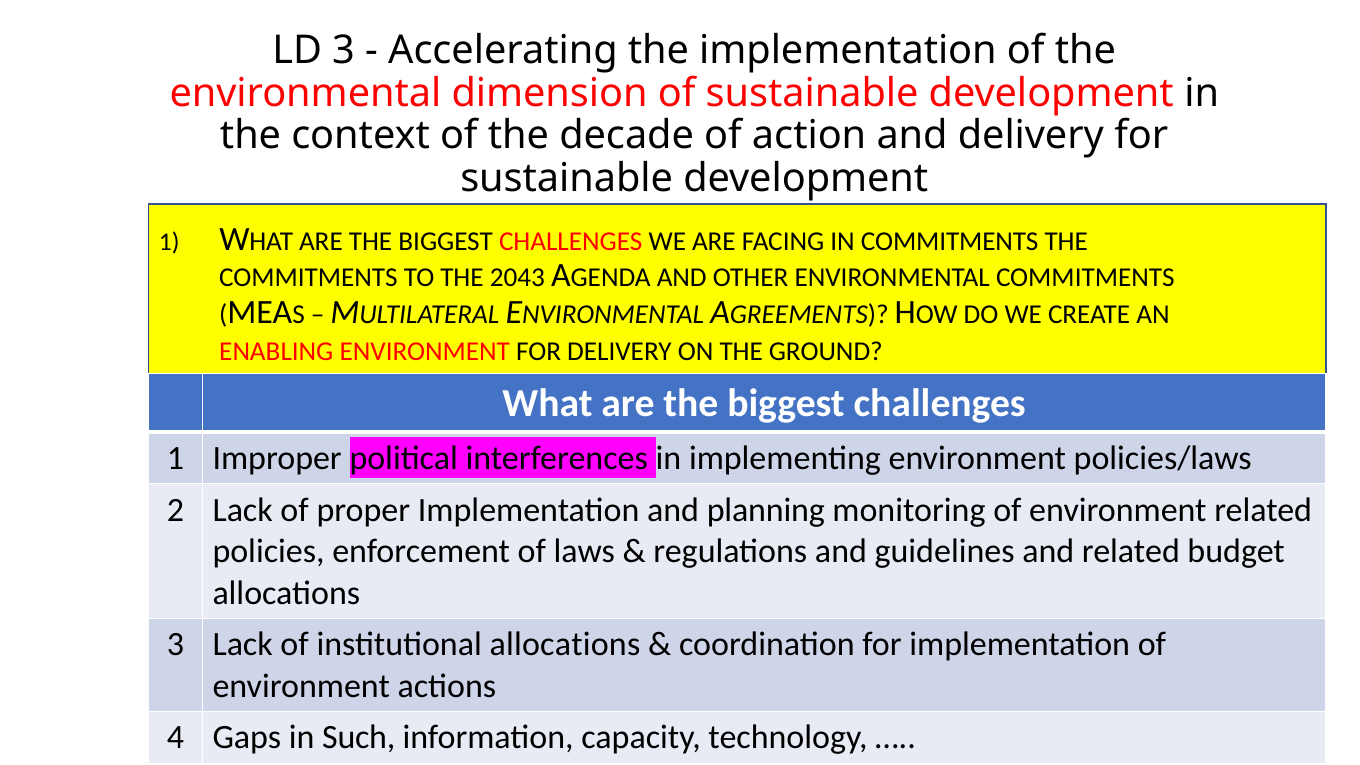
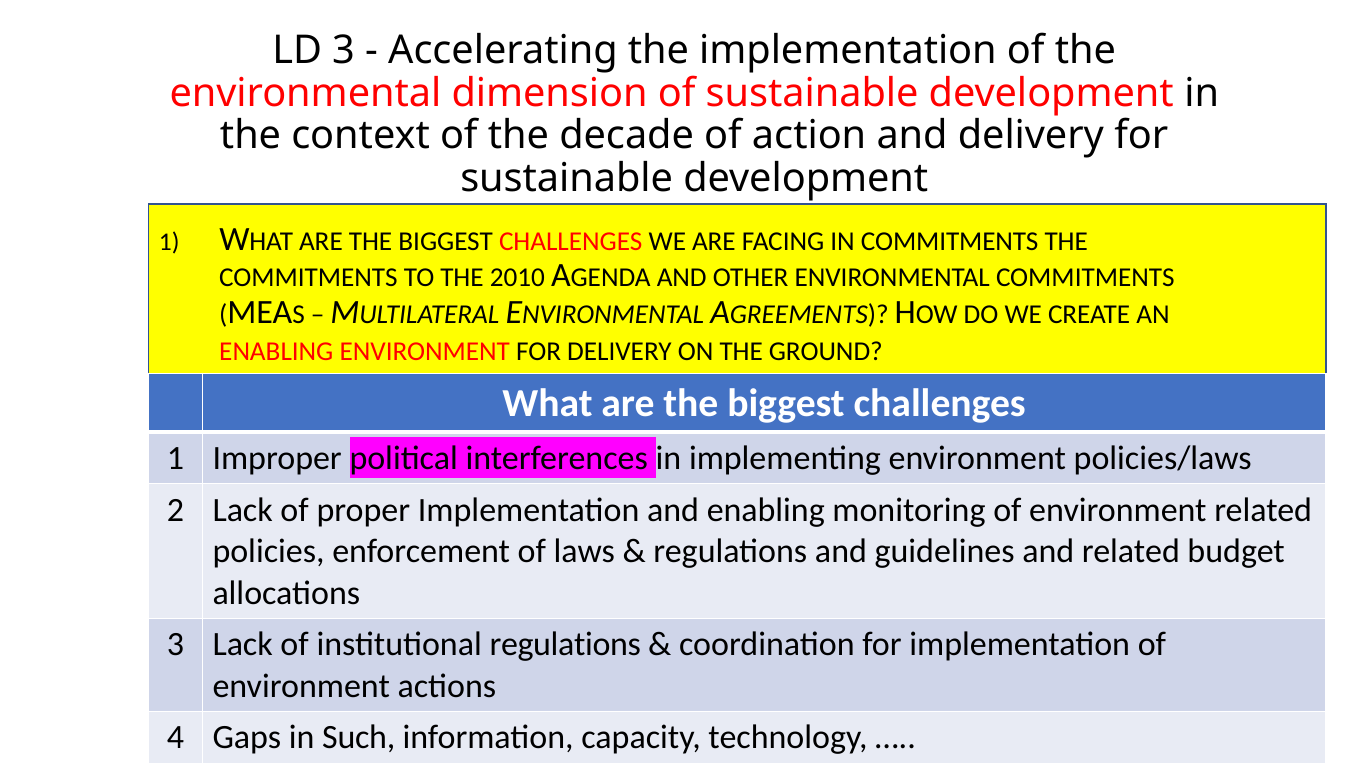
2043: 2043 -> 2010
and planning: planning -> enabling
institutional allocations: allocations -> regulations
